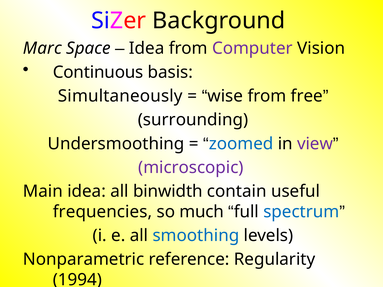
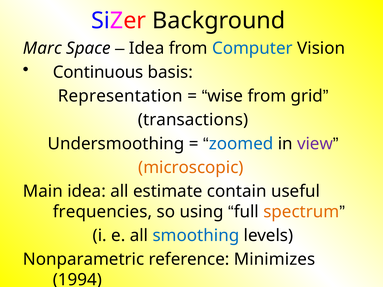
Computer colour: purple -> blue
Simultaneously: Simultaneously -> Representation
free: free -> grid
surrounding: surrounding -> transactions
microscopic colour: purple -> orange
binwidth: binwidth -> estimate
much: much -> using
spectrum colour: blue -> orange
Regularity: Regularity -> Minimizes
